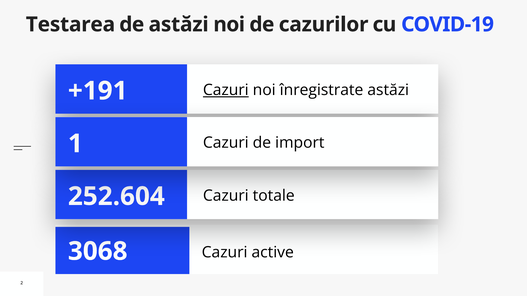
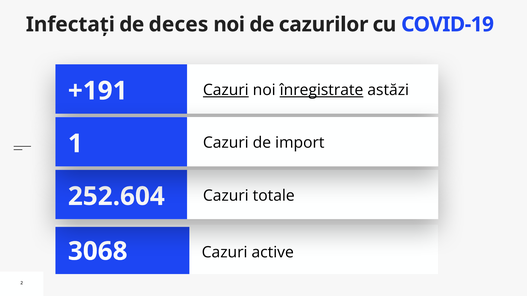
Testarea: Testarea -> Infectați
de astăzi: astăzi -> deces
înregistrate underline: none -> present
